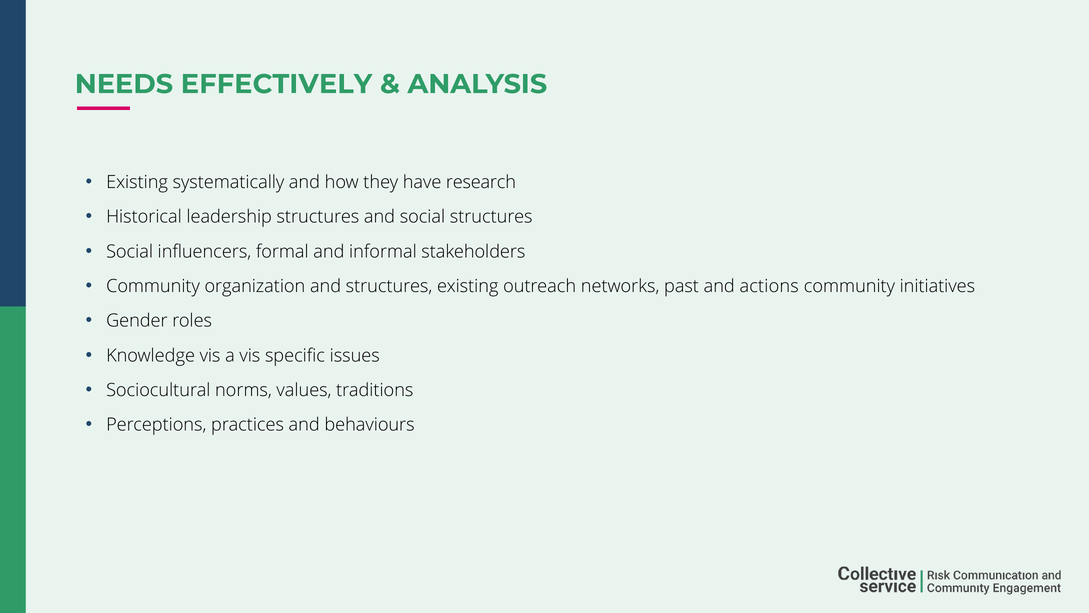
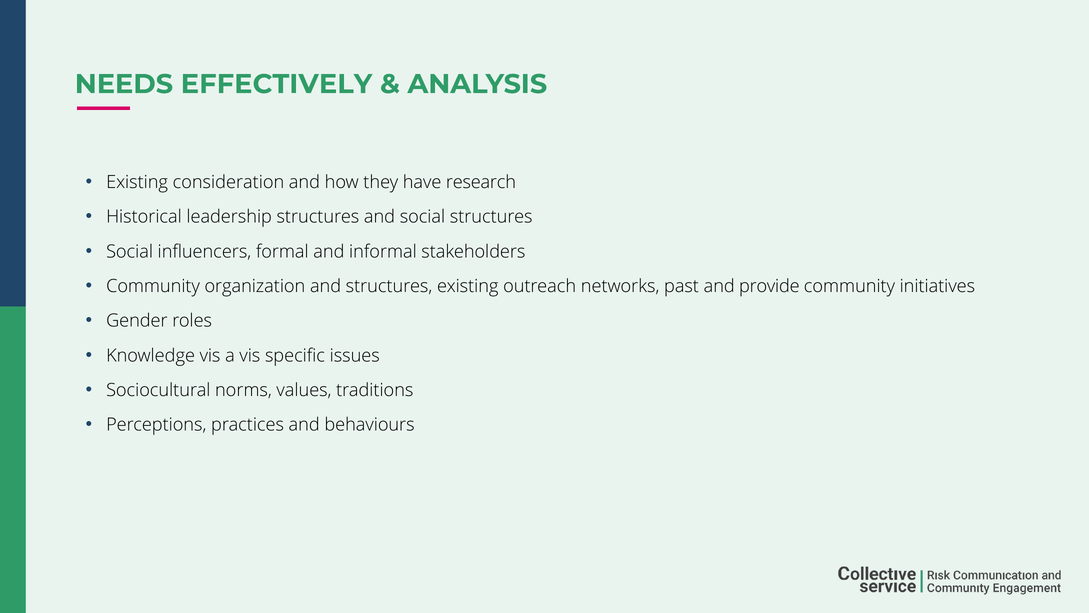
systematically: systematically -> consideration
actions: actions -> provide
